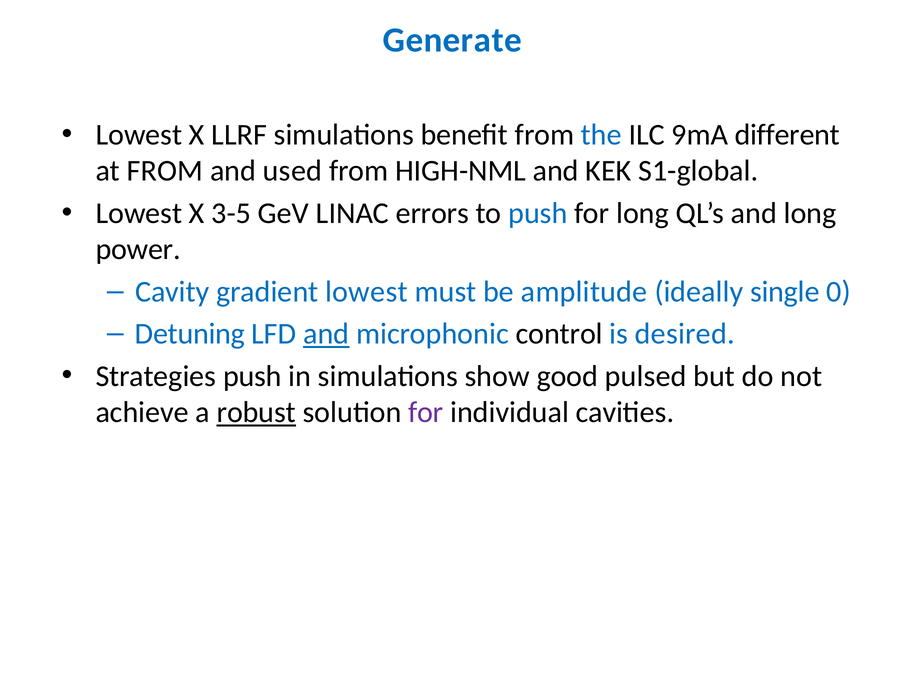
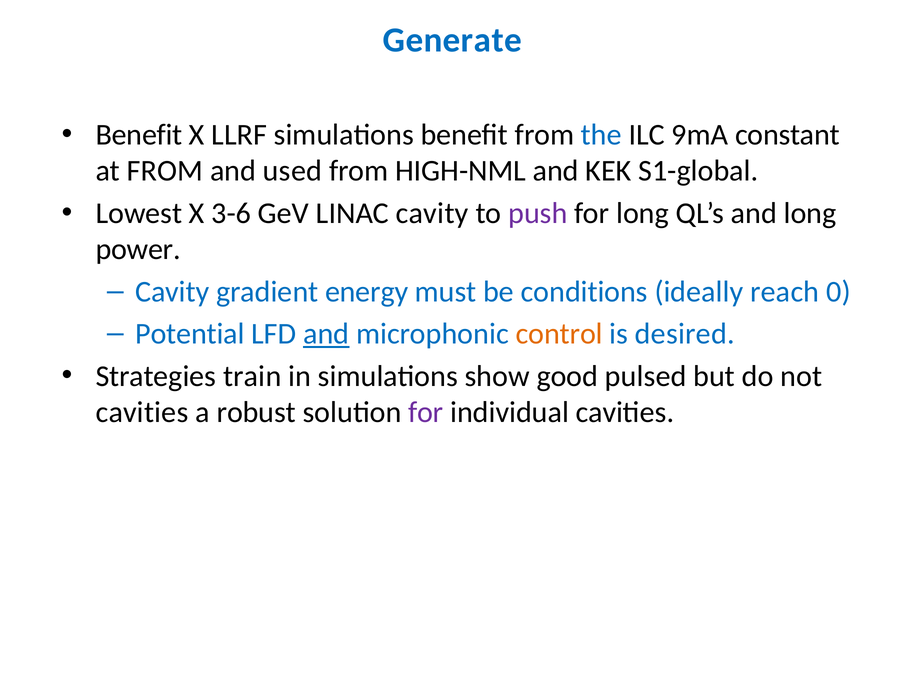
Lowest at (139, 135): Lowest -> Benefit
different: different -> constant
3-5: 3-5 -> 3-6
LINAC errors: errors -> cavity
push at (538, 213) colour: blue -> purple
gradient lowest: lowest -> energy
amplitude: amplitude -> conditions
single: single -> reach
Detuning: Detuning -> Potential
control colour: black -> orange
Strategies push: push -> train
achieve at (142, 412): achieve -> cavities
robust underline: present -> none
